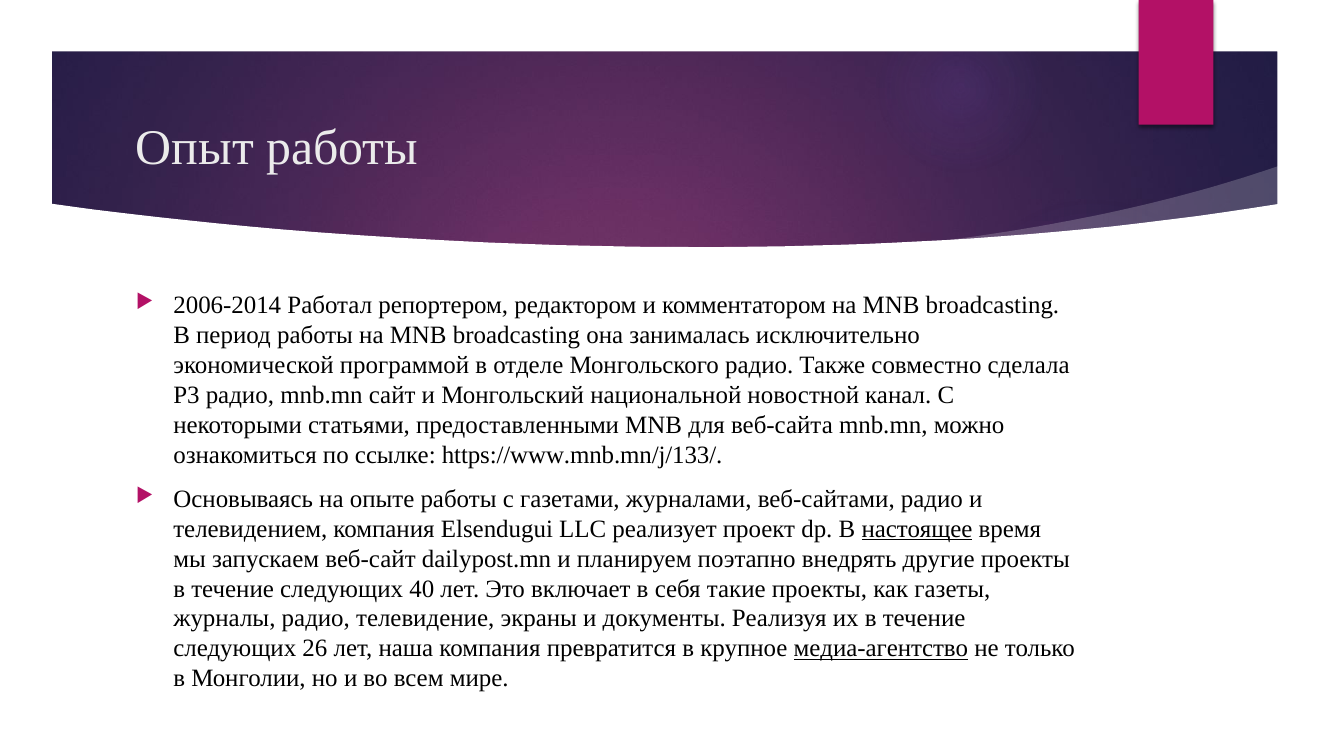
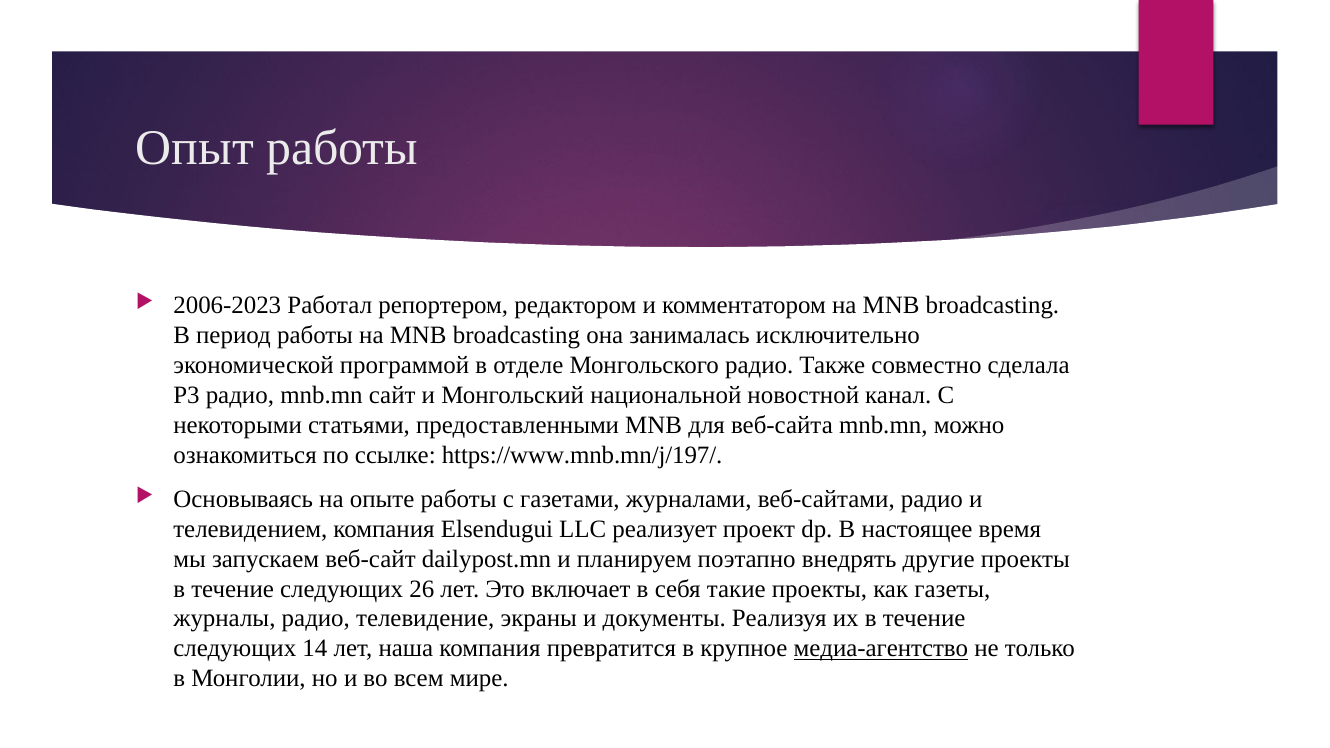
2006-2014: 2006-2014 -> 2006-2023
https://www.mnb.mn/j/133/: https://www.mnb.mn/j/133/ -> https://www.mnb.mn/j/197/
настоящее underline: present -> none
40: 40 -> 26
26: 26 -> 14
